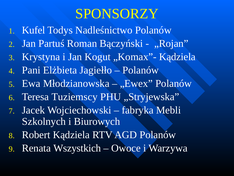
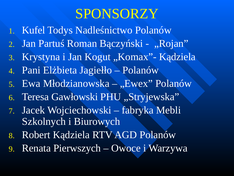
Tuziemscy: Tuziemscy -> Gawłowski
Wszystkich: Wszystkich -> Pierwszych
